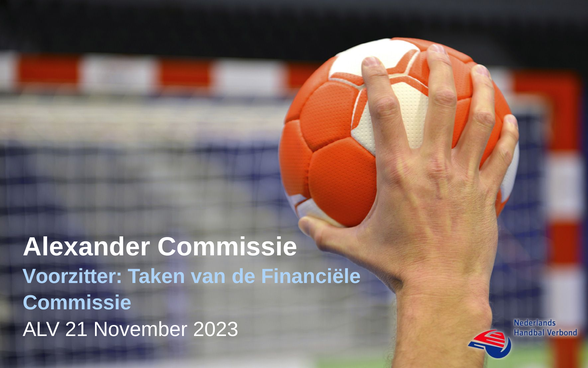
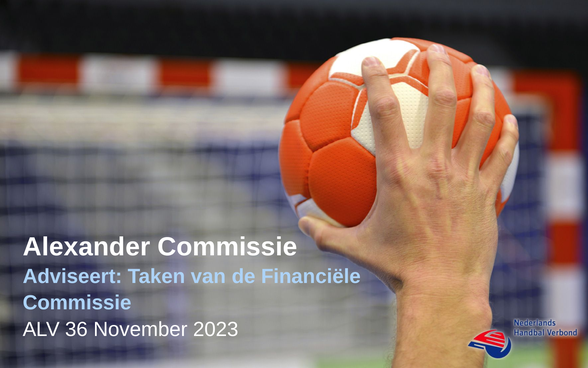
Voorzitter: Voorzitter -> Adviseert
21: 21 -> 36
